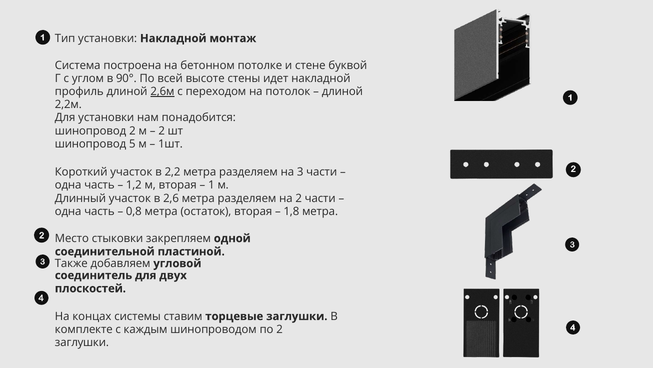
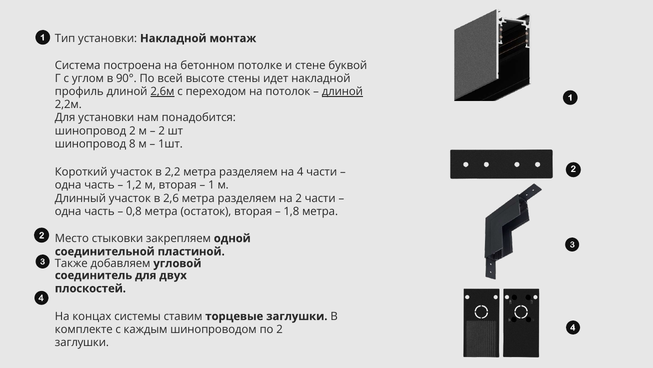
длиной at (342, 91) underline: none -> present
5: 5 -> 8
3: 3 -> 4
